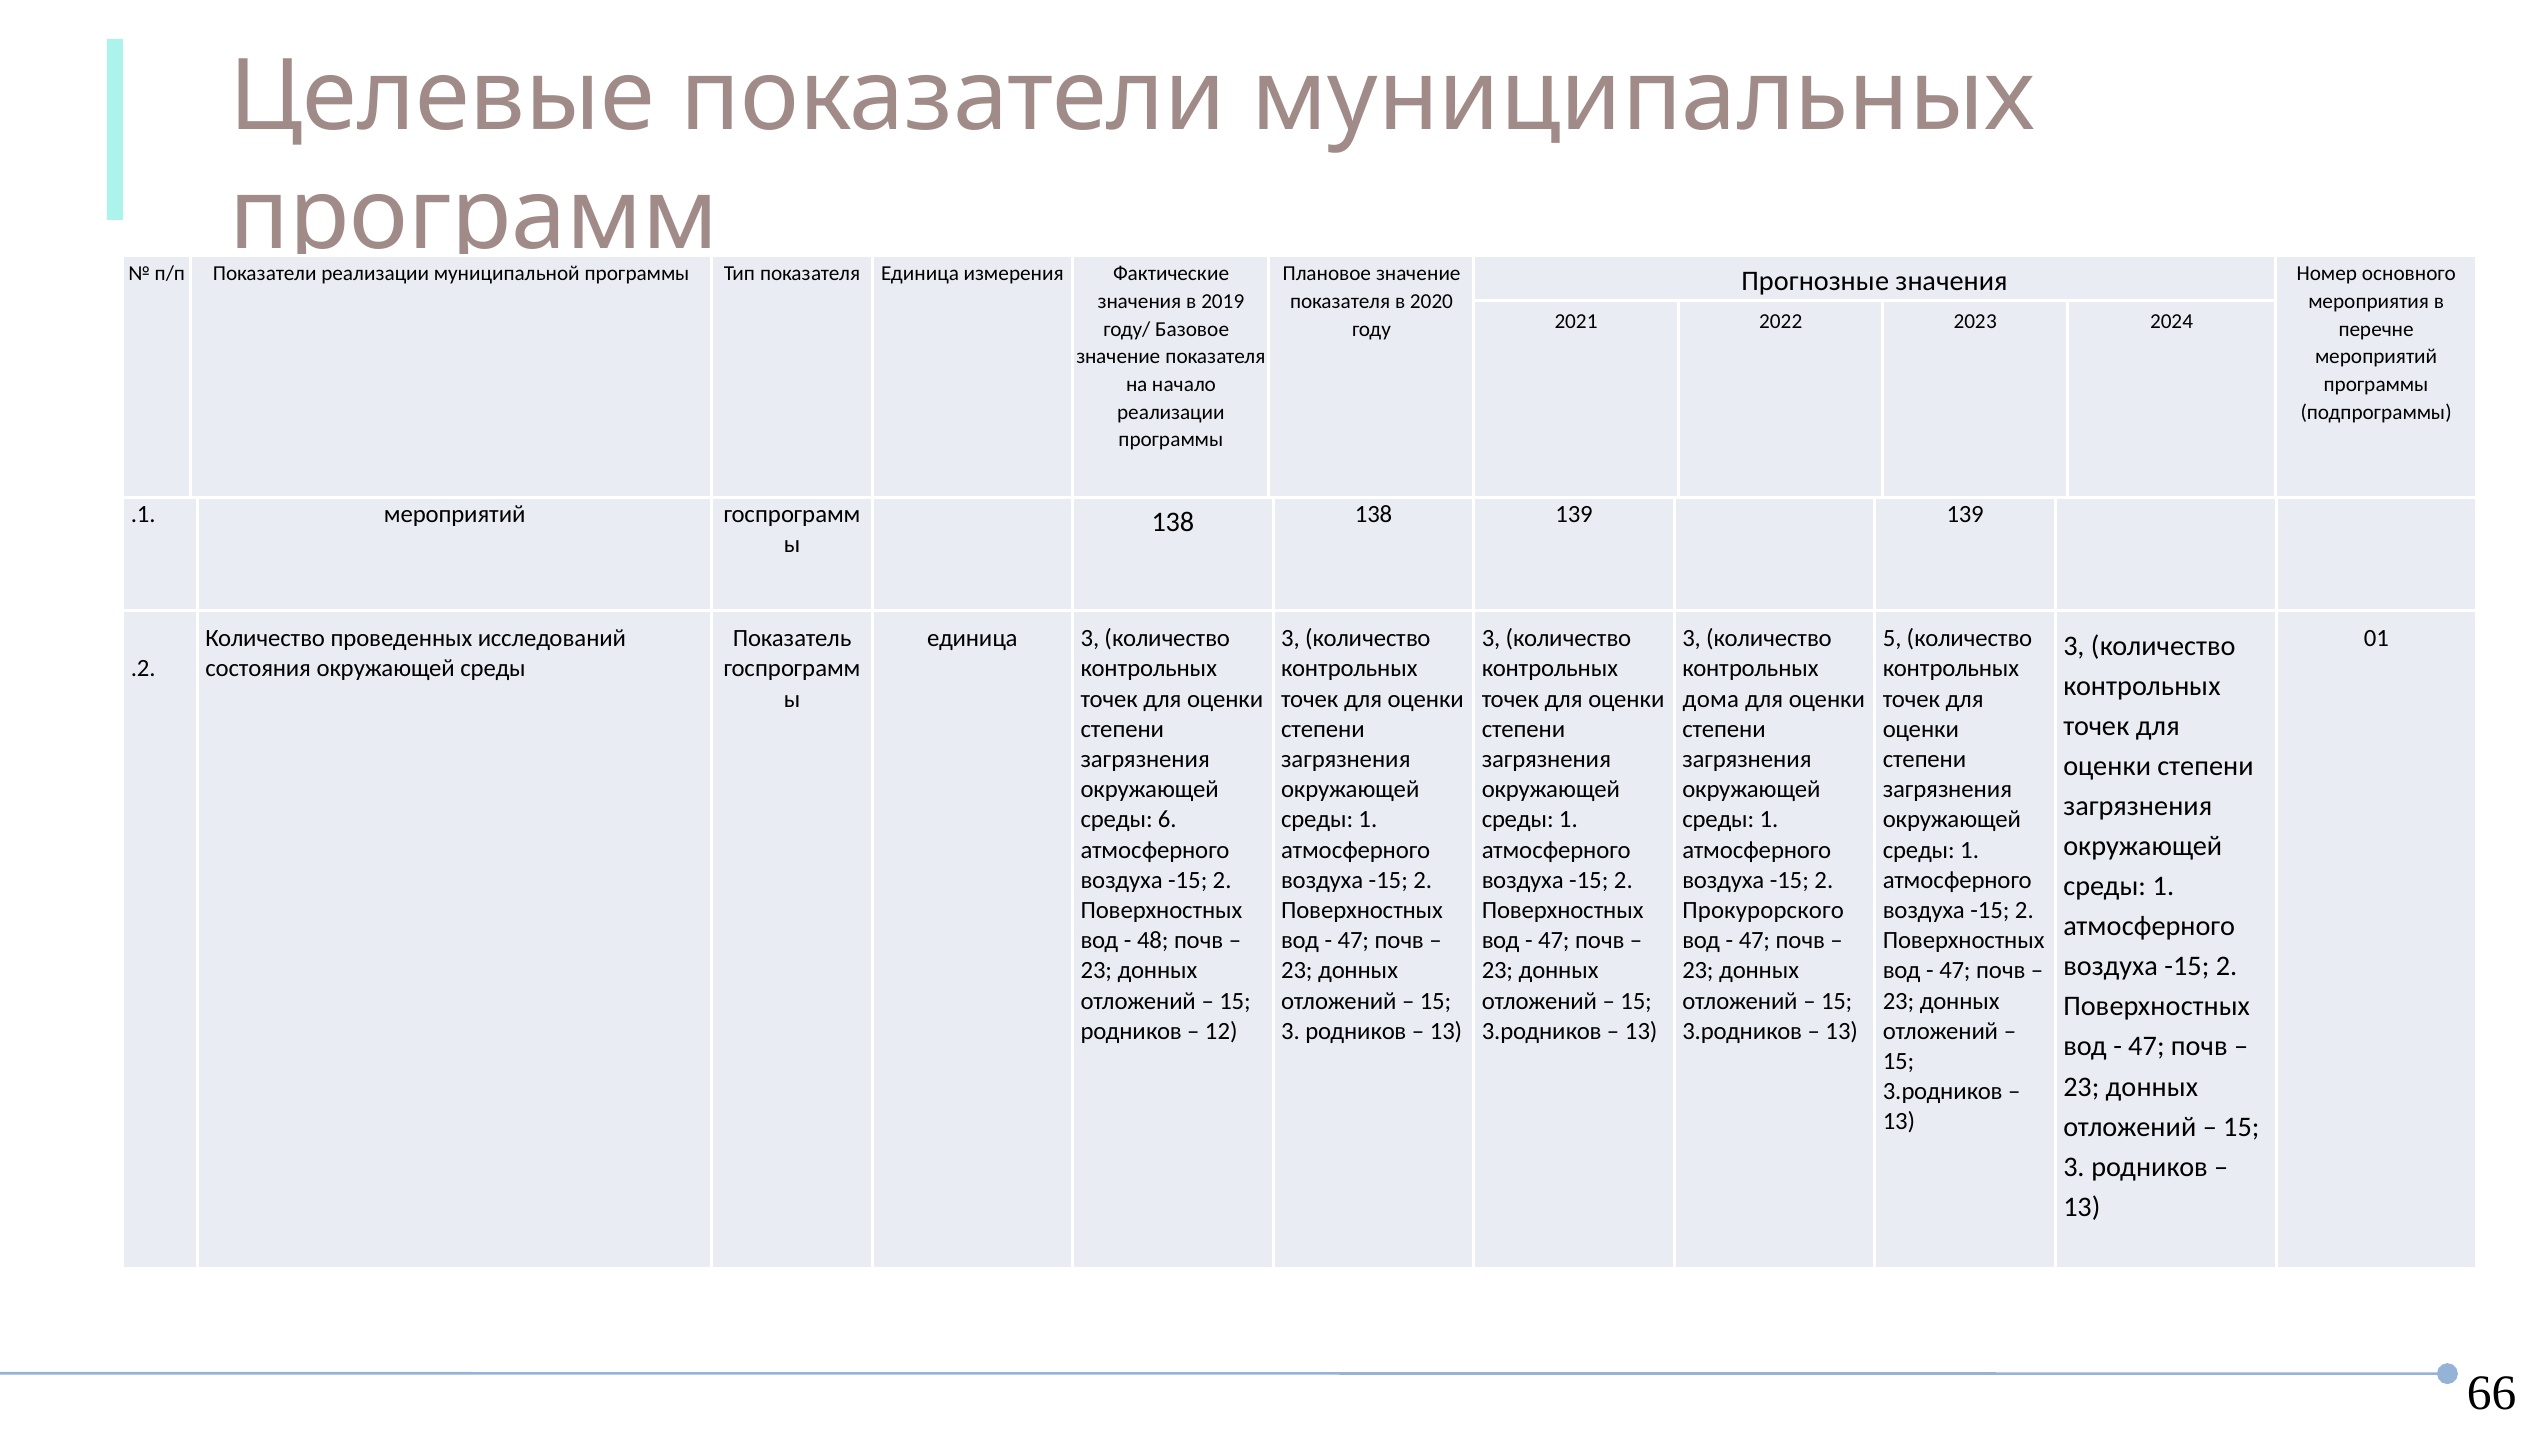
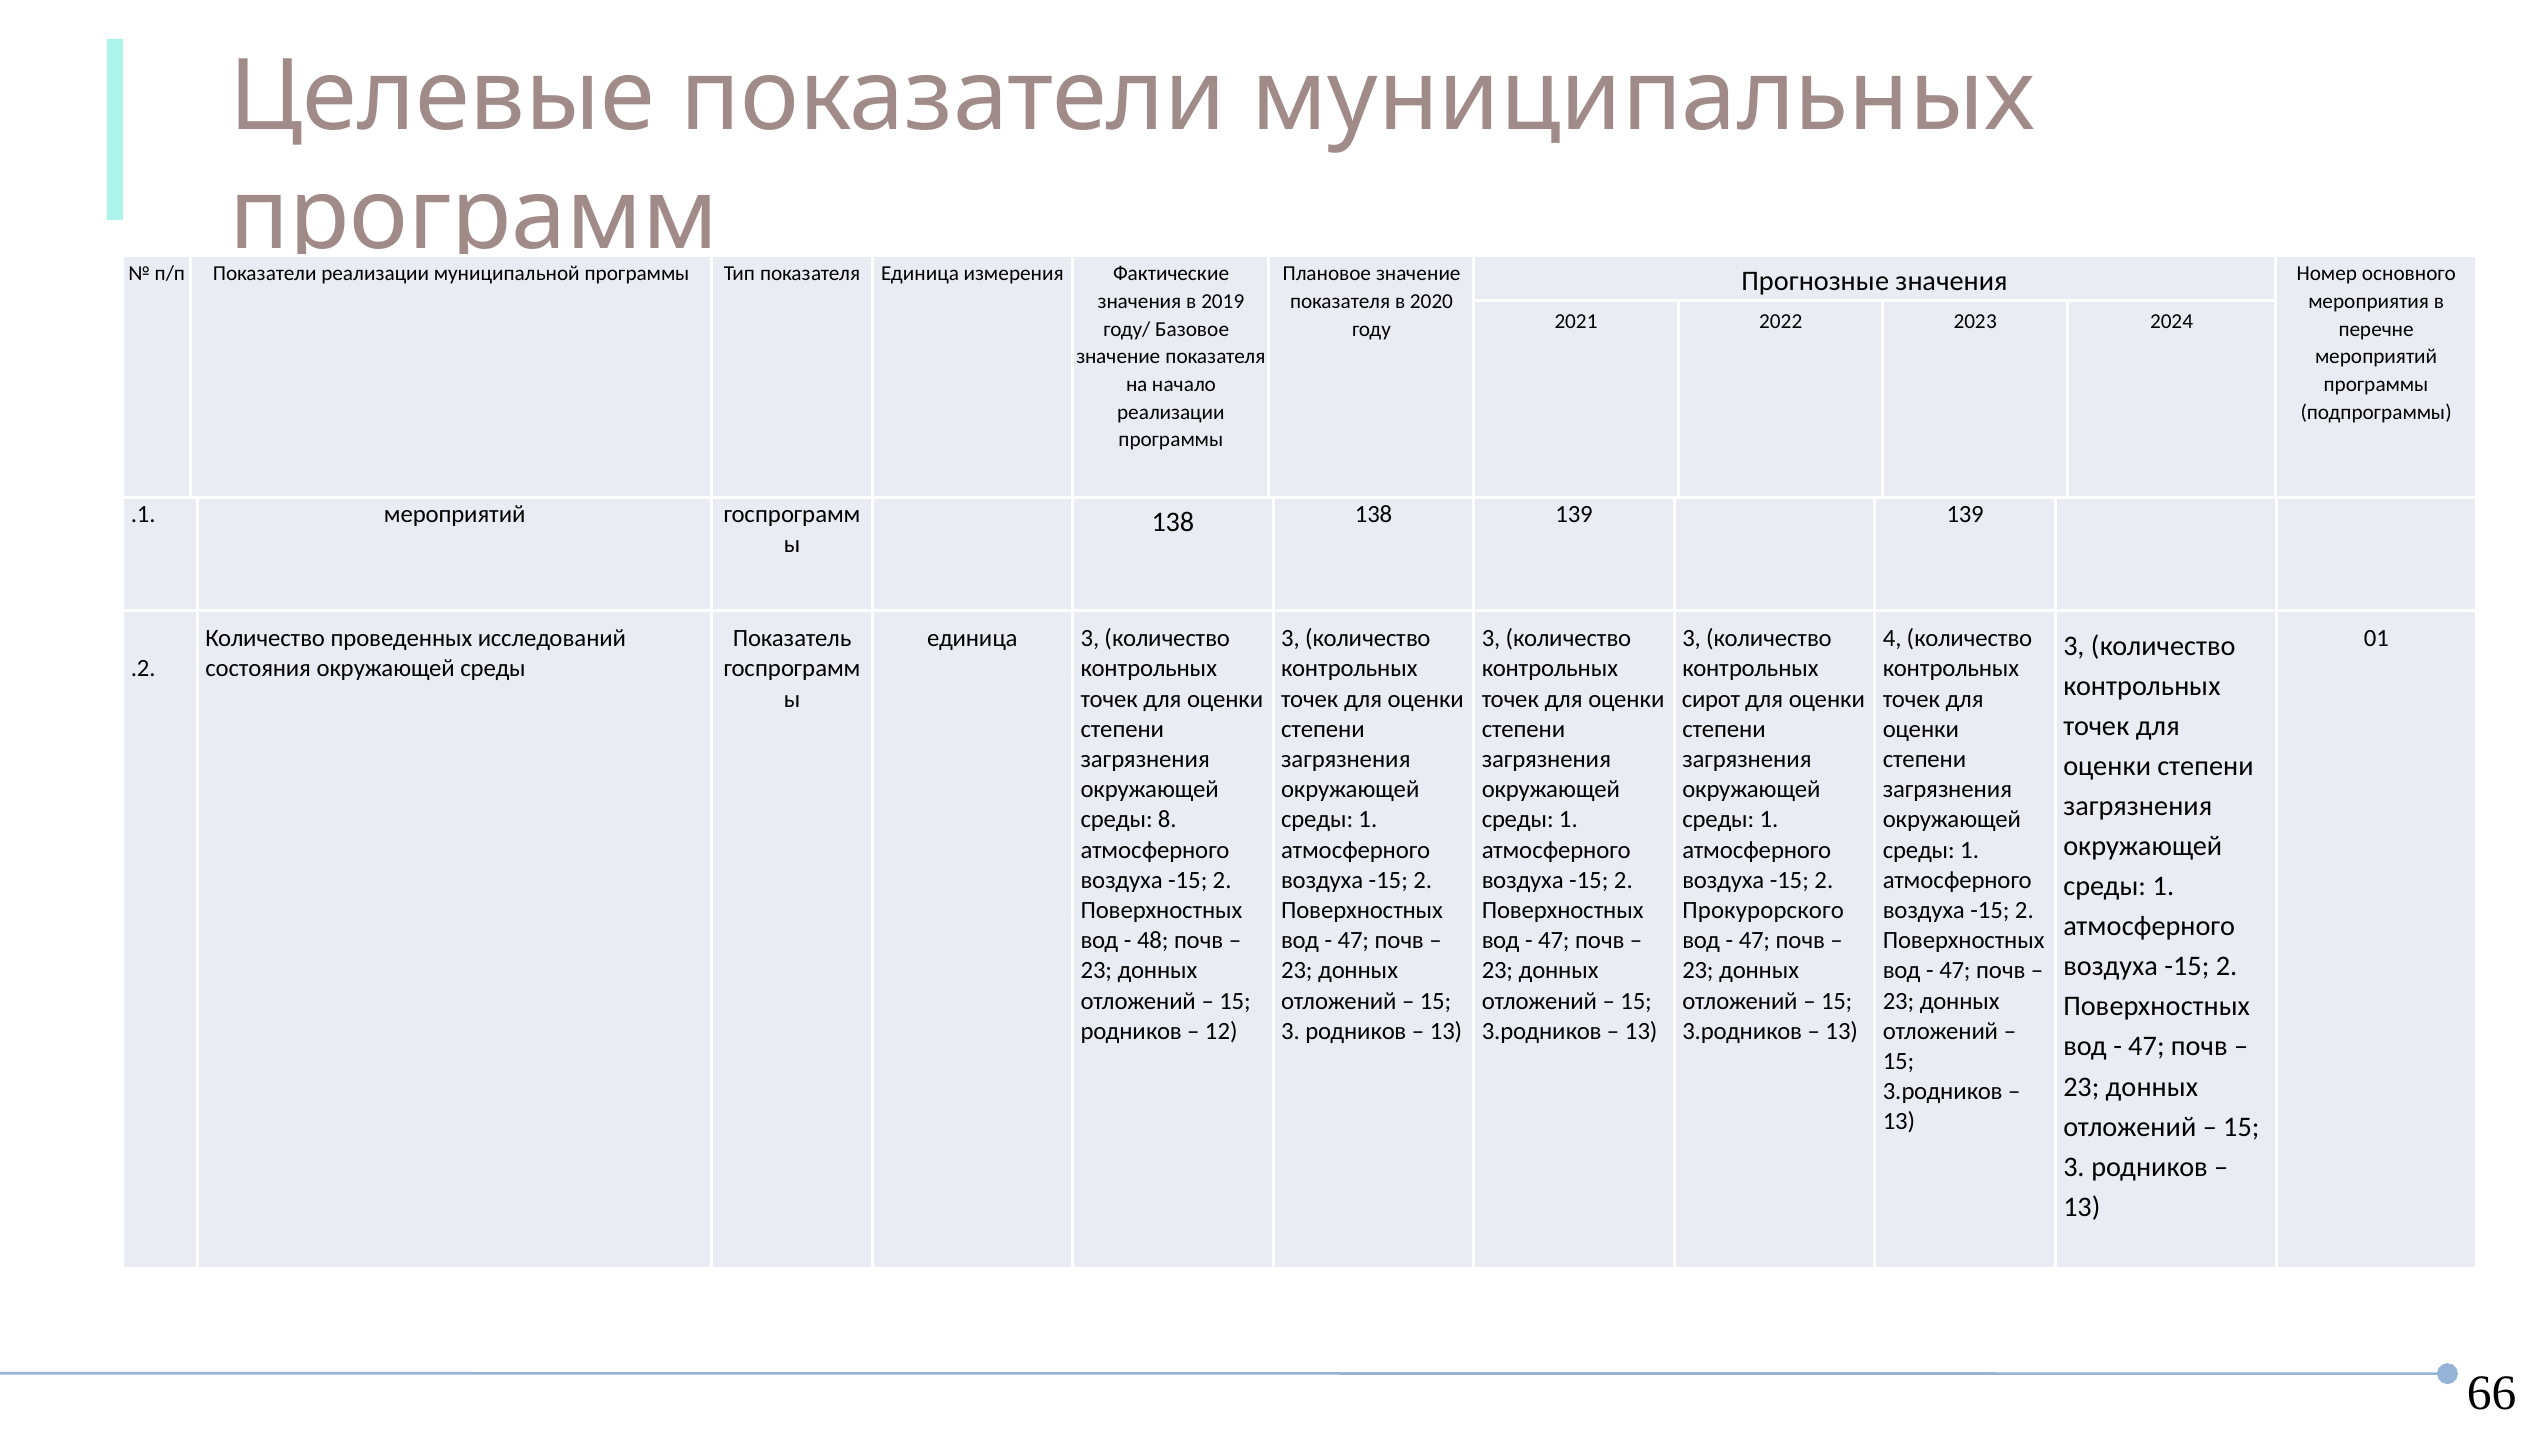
5: 5 -> 4
дома: дома -> сирот
6: 6 -> 8
